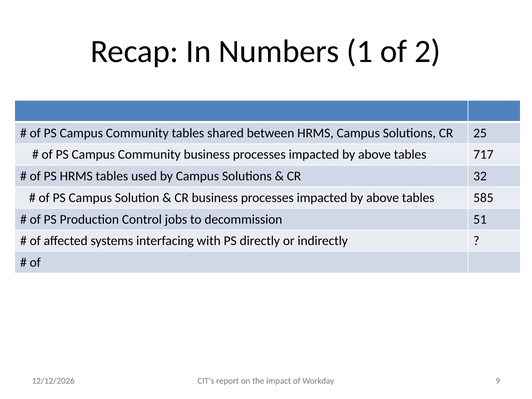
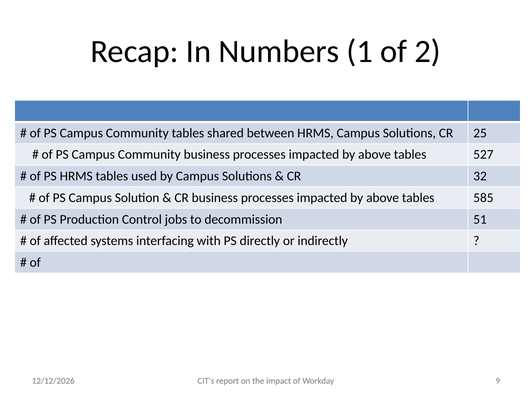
717: 717 -> 527
